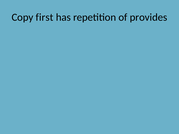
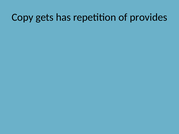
first: first -> gets
